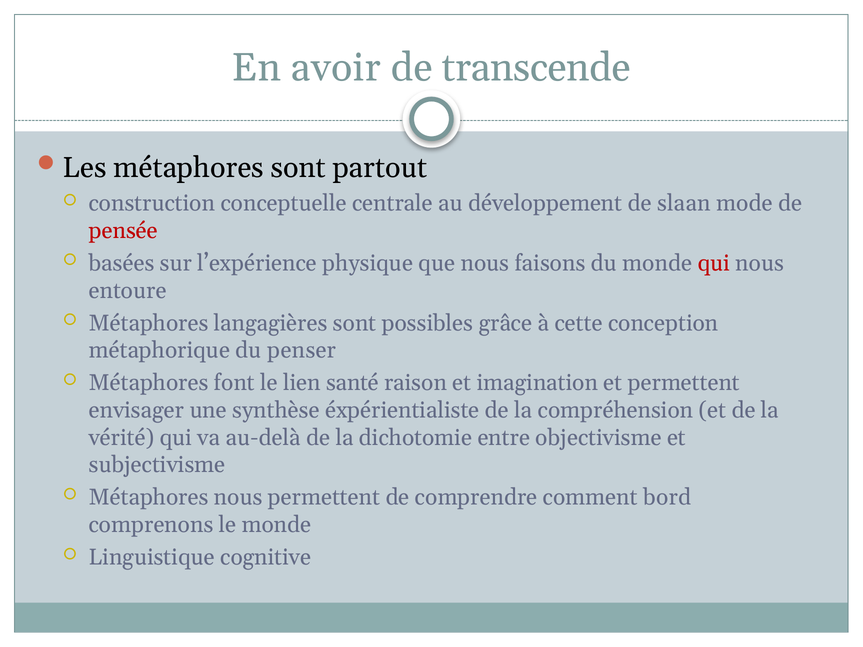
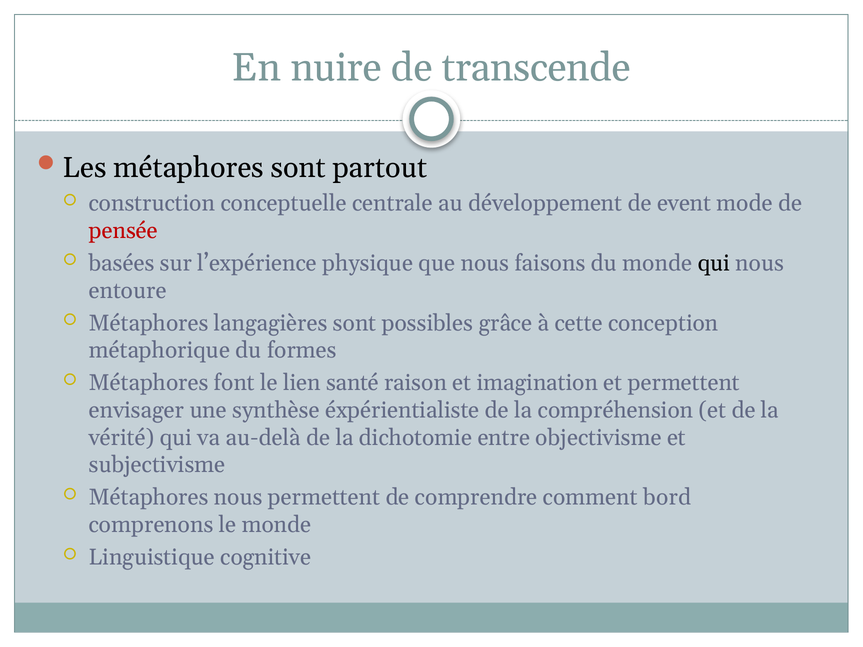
avoir: avoir -> nuire
slaan: slaan -> event
qui at (714, 263) colour: red -> black
penser: penser -> formes
